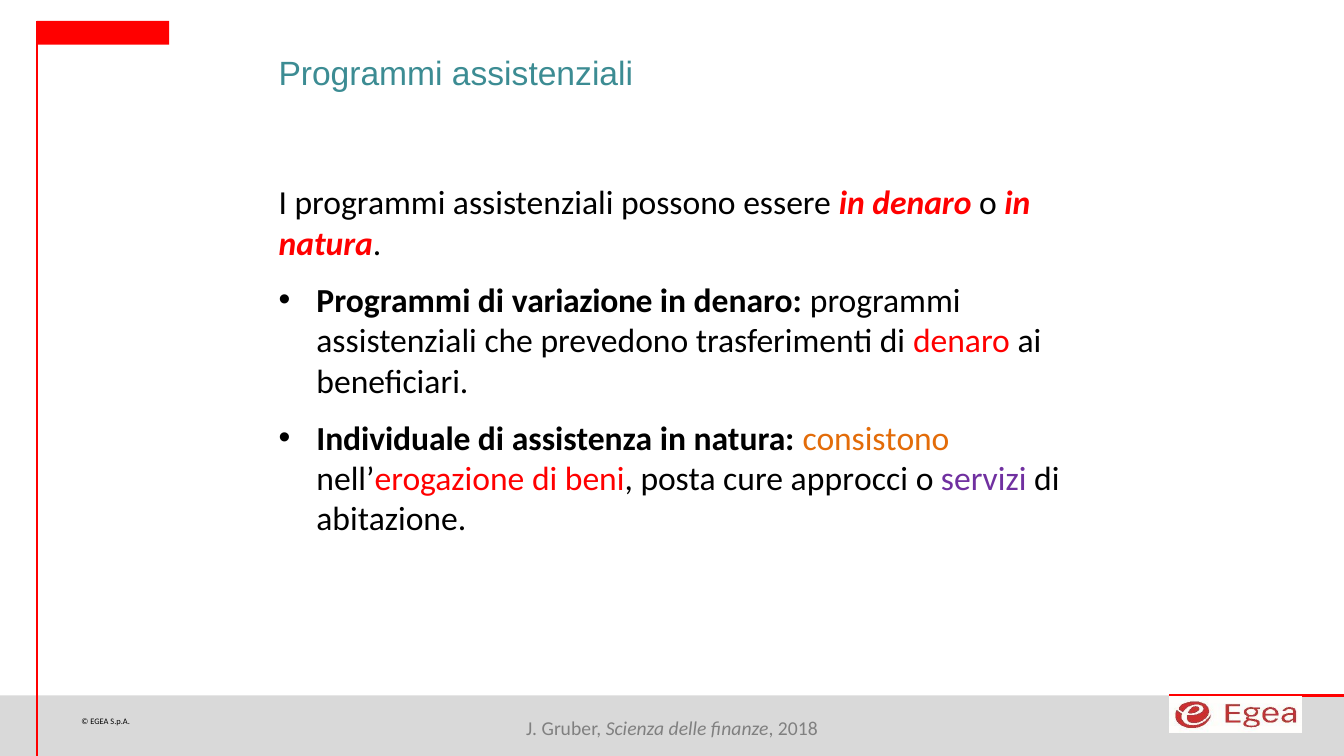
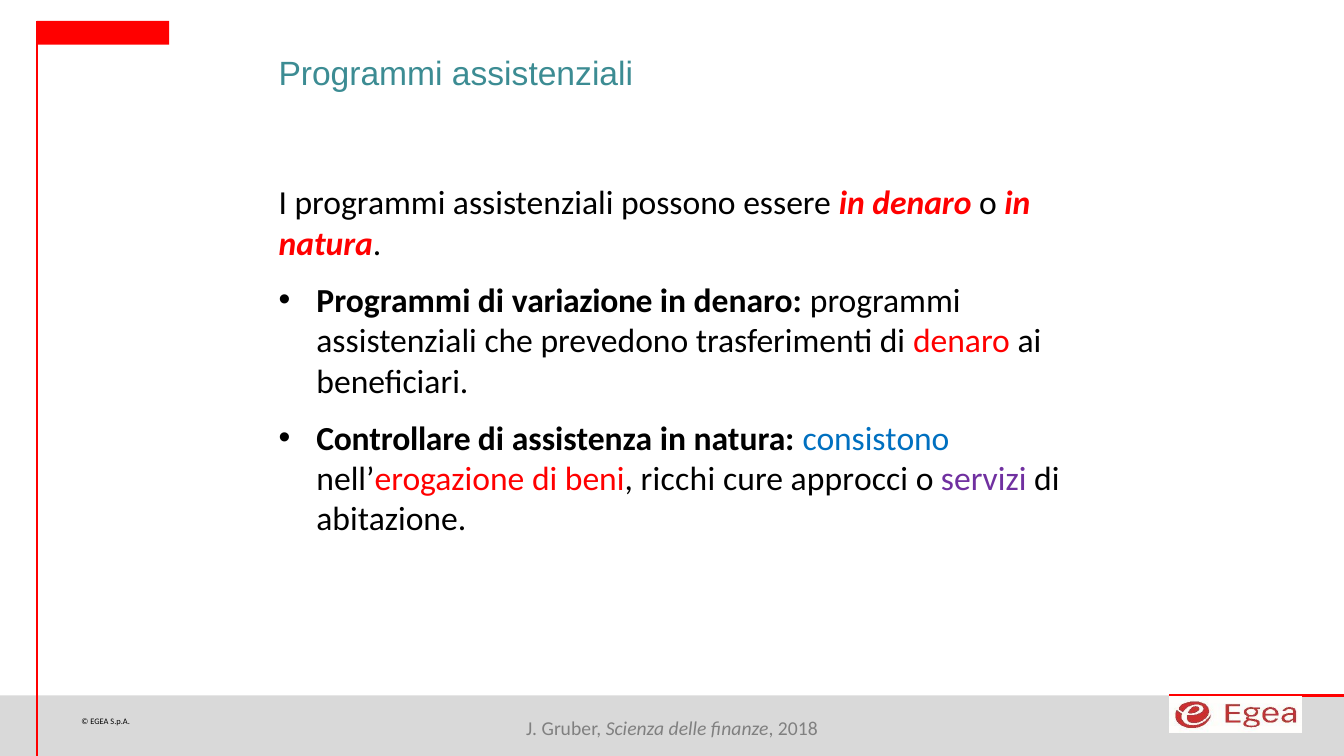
Individuale: Individuale -> Controllare
consistono colour: orange -> blue
posta: posta -> ricchi
